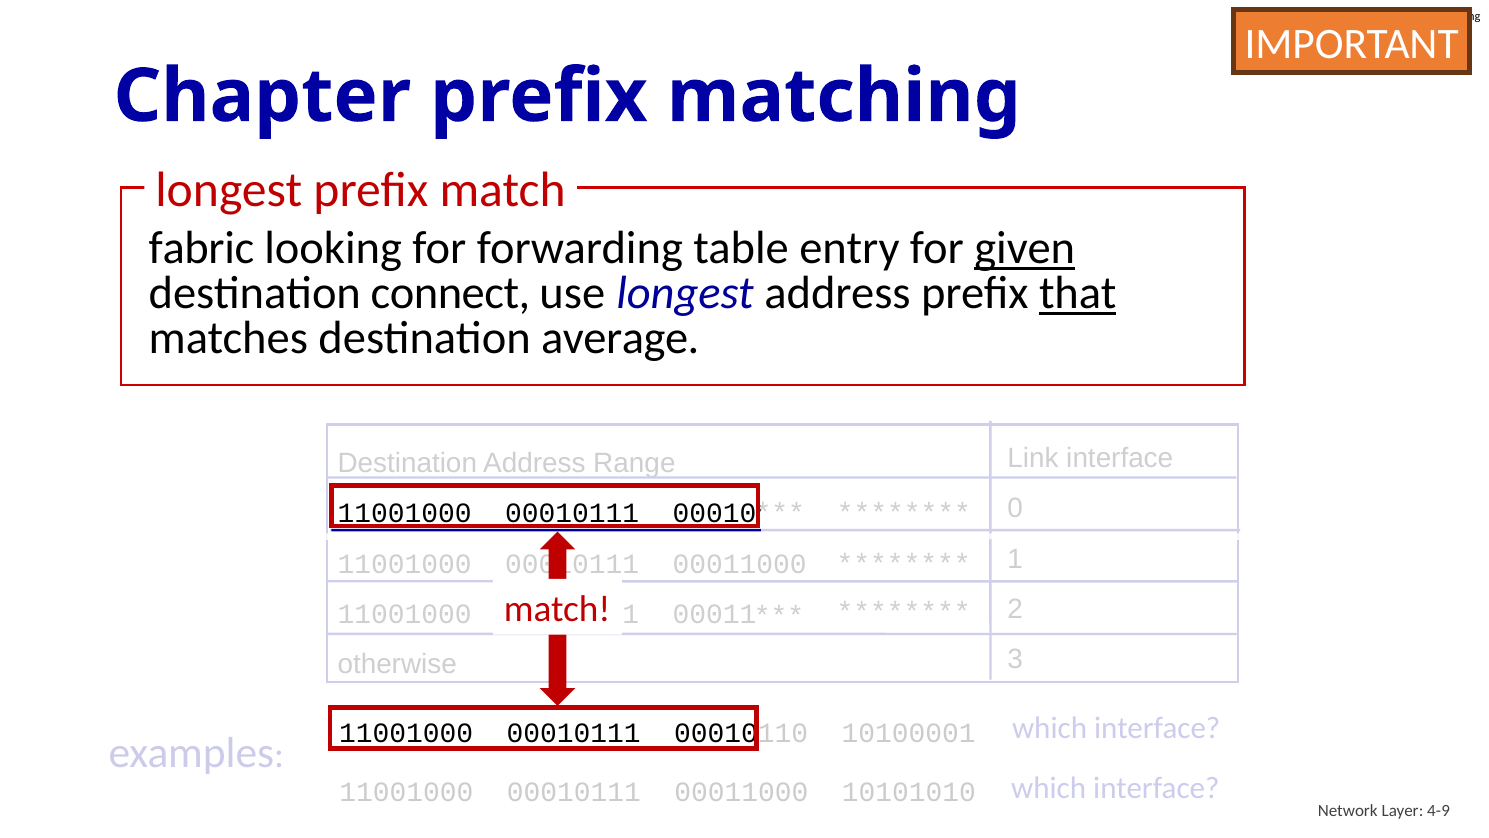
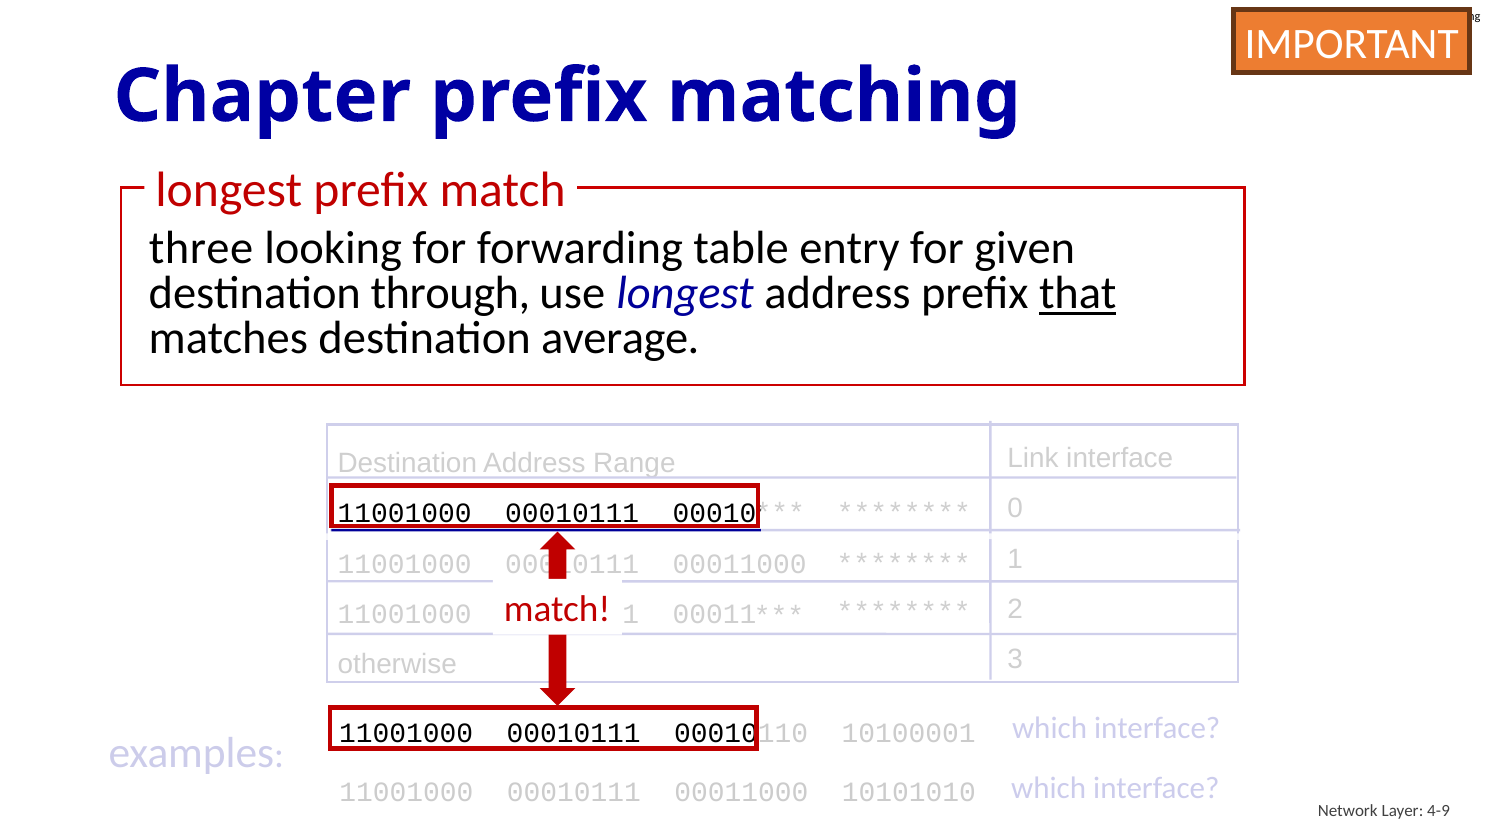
fabric: fabric -> three
given underline: present -> none
connect: connect -> through
